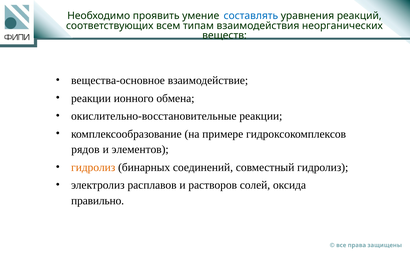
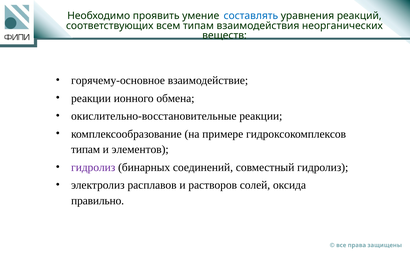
вещества-основное: вещества-основное -> горячему-основное
рядов at (85, 150): рядов -> типам
гидролиз at (93, 168) colour: orange -> purple
